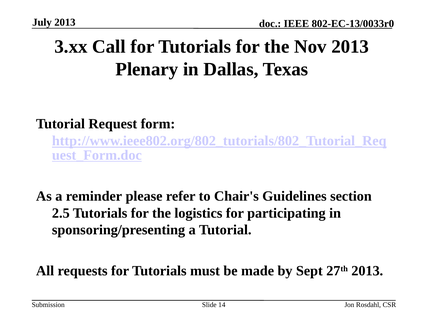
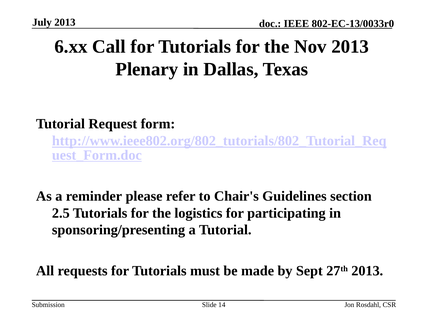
3.xx: 3.xx -> 6.xx
